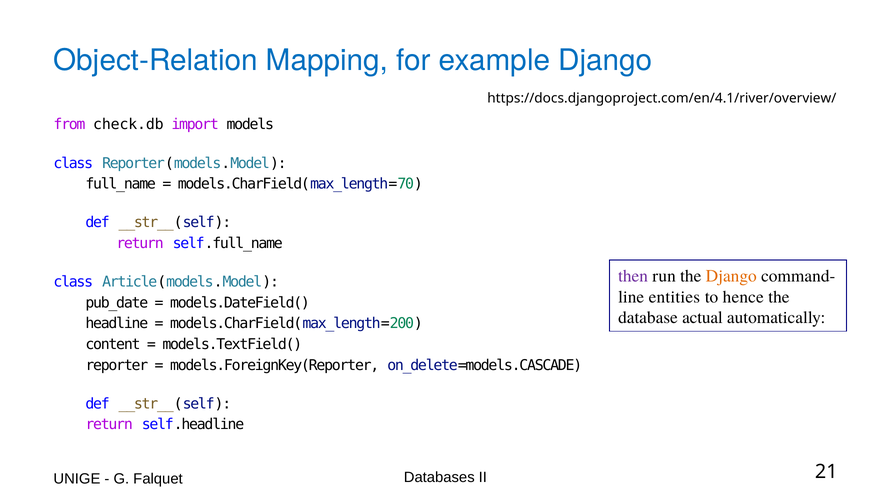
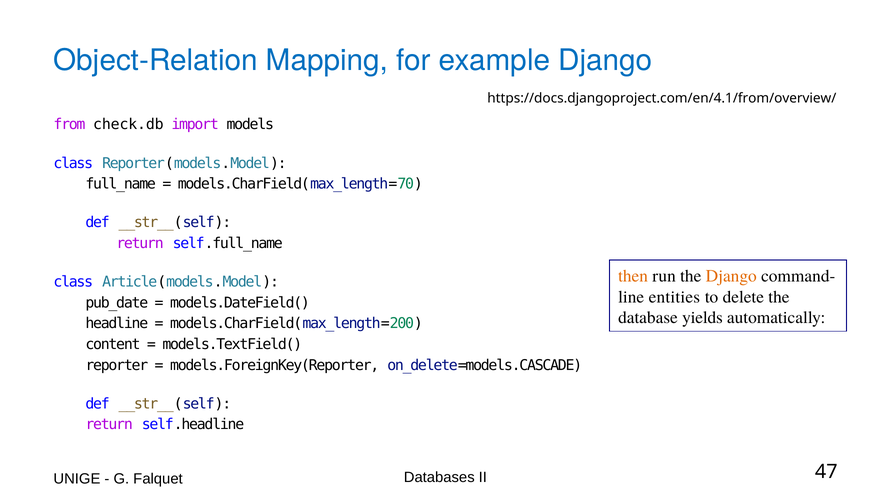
https://docs.djangoproject.com/en/4.1/river/overview/: https://docs.djangoproject.com/en/4.1/river/overview/ -> https://docs.djangoproject.com/en/4.1/from/overview/
then colour: purple -> orange
hence: hence -> delete
actual: actual -> yields
21: 21 -> 47
